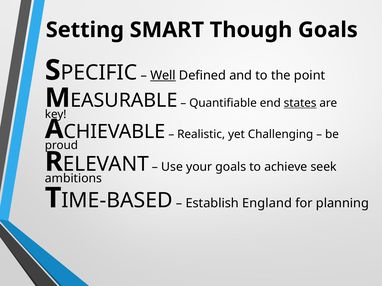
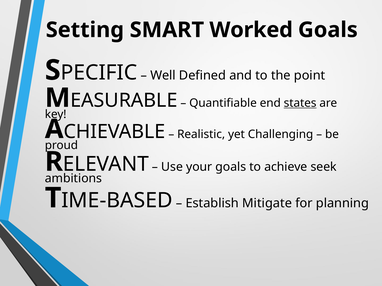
Though: Though -> Worked
Well underline: present -> none
England: England -> Mitigate
